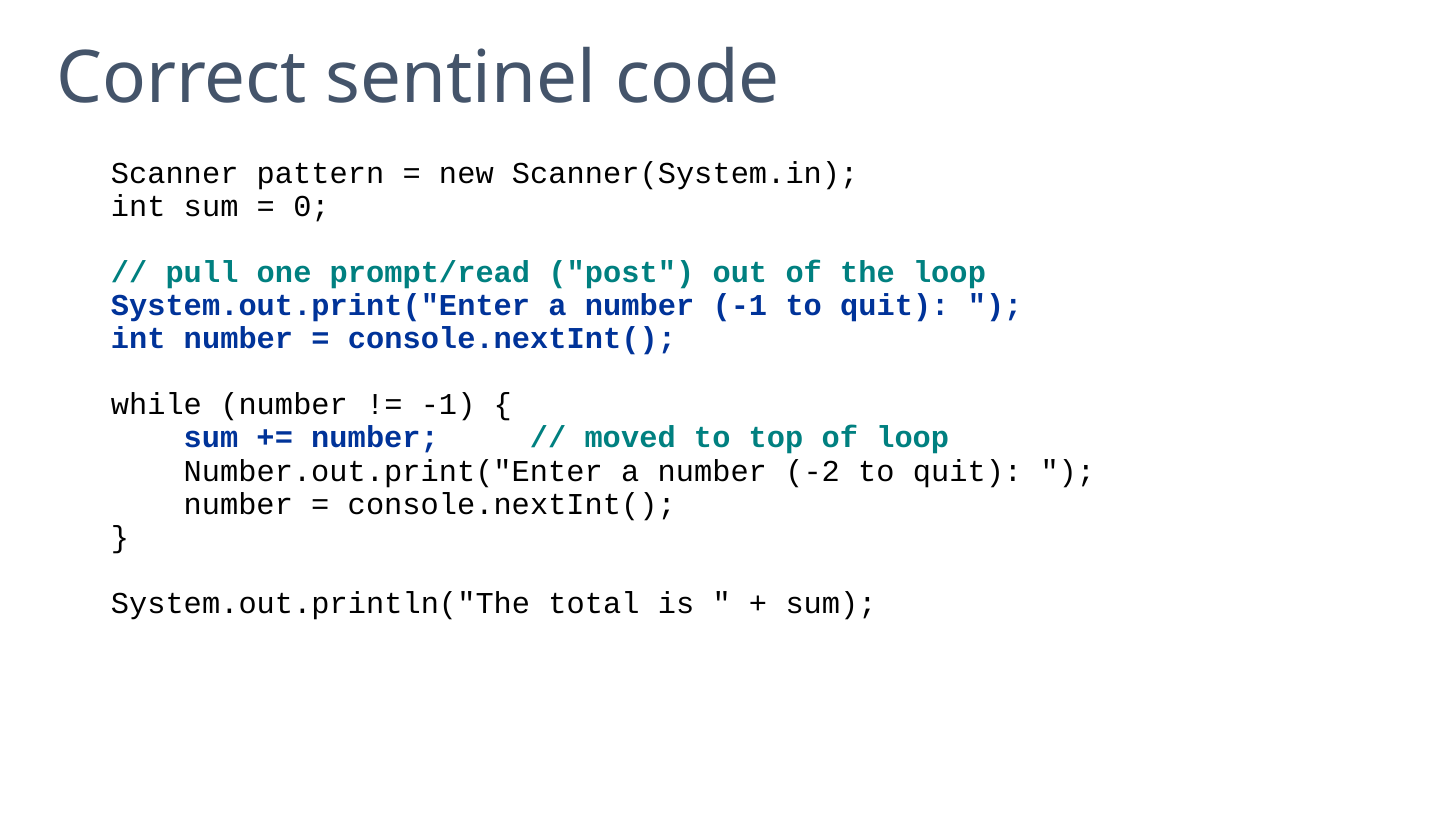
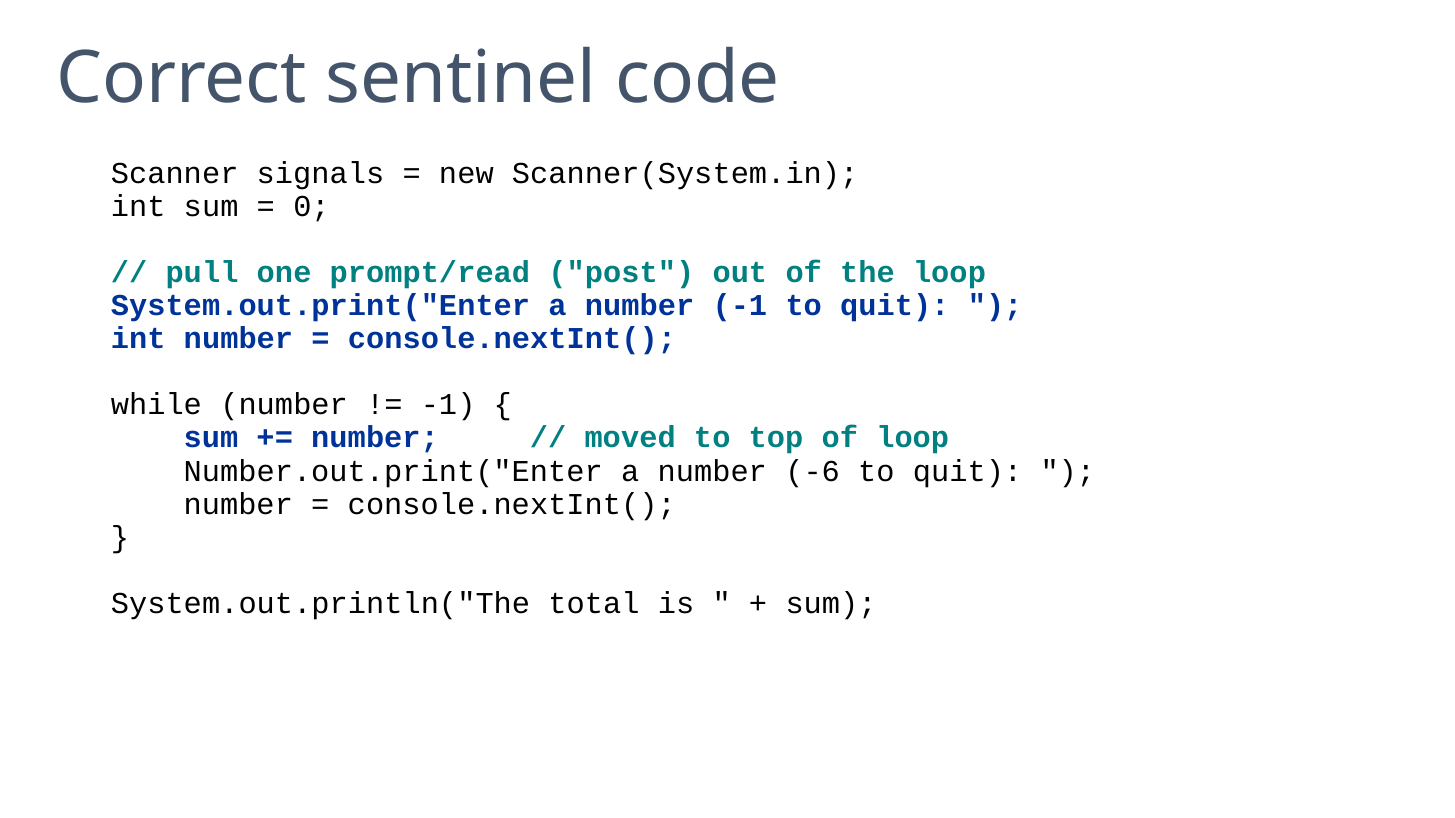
pattern: pattern -> signals
-2: -2 -> -6
